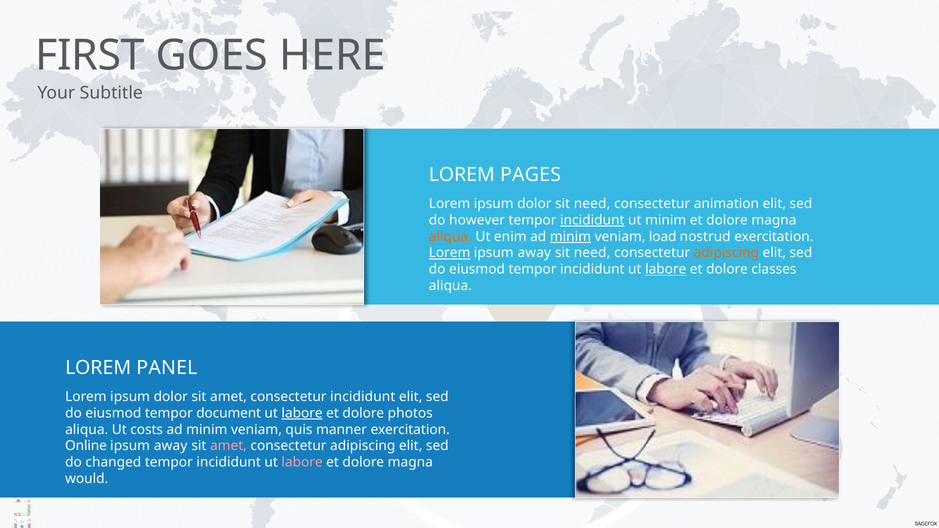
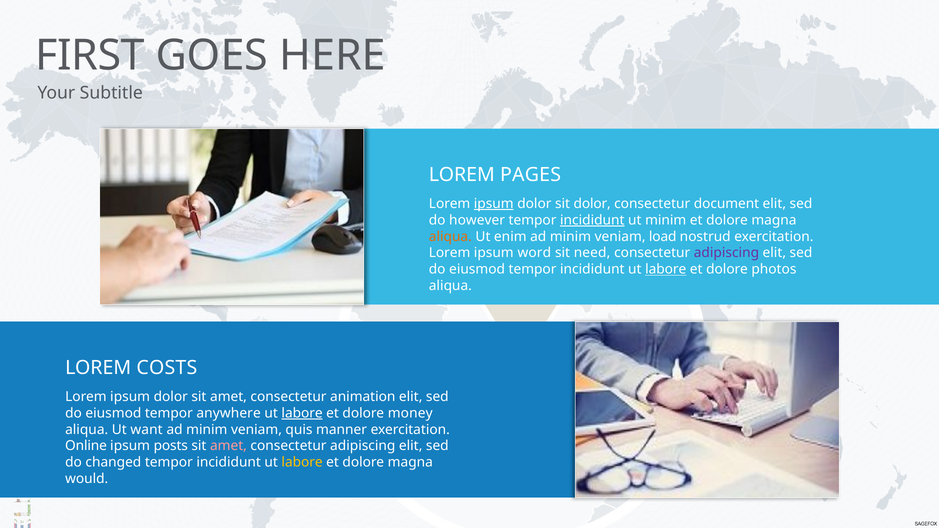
ipsum at (494, 204) underline: none -> present
dolor sit need: need -> dolor
animation: animation -> document
minim at (570, 237) underline: present -> none
Lorem at (450, 253) underline: present -> none
away at (534, 253): away -> word
adipiscing at (726, 253) colour: orange -> purple
classes: classes -> photos
PANEL: PANEL -> COSTS
consectetur incididunt: incididunt -> animation
document: document -> anywhere
photos: photos -> money
costs: costs -> want
away at (171, 446): away -> posts
labore at (302, 463) colour: pink -> yellow
